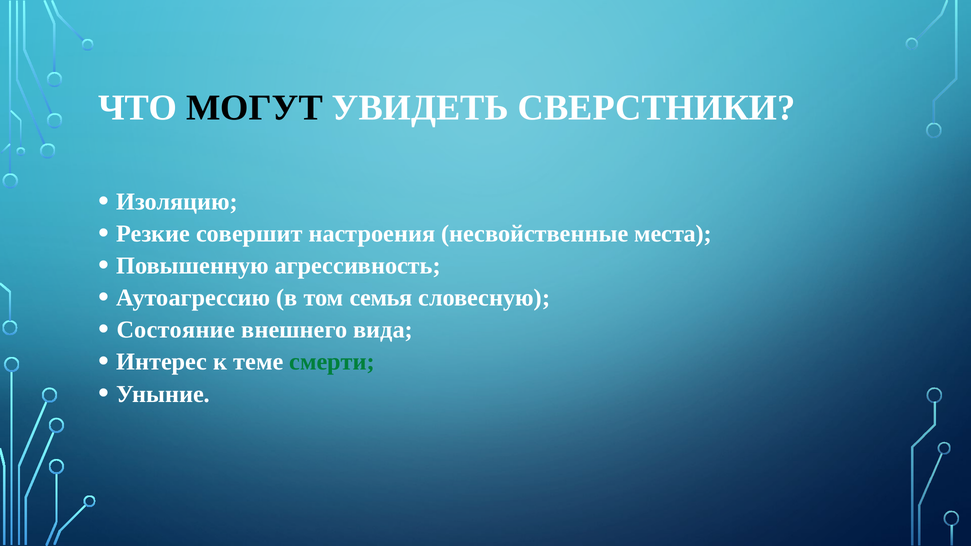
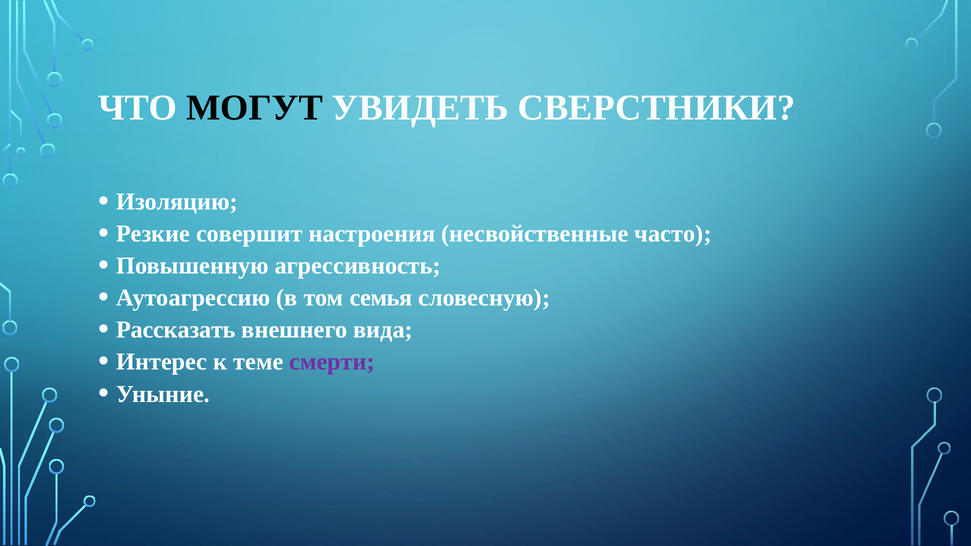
места: места -> часто
Состояние: Состояние -> Рассказать
смерти colour: green -> purple
